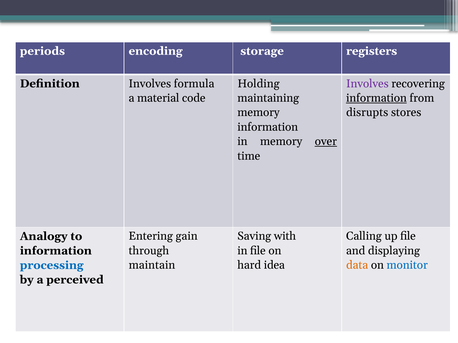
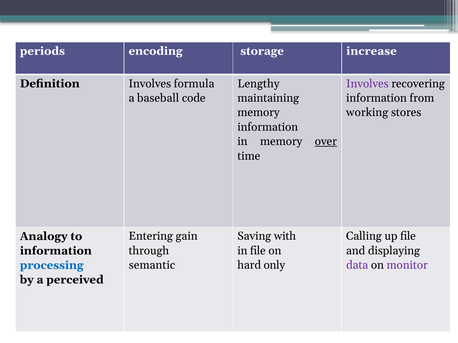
registers: registers -> increase
Holding: Holding -> Lengthy
material: material -> baseball
information at (376, 98) underline: present -> none
disrupts: disrupts -> working
maintain: maintain -> semantic
idea: idea -> only
data colour: orange -> purple
monitor colour: blue -> purple
